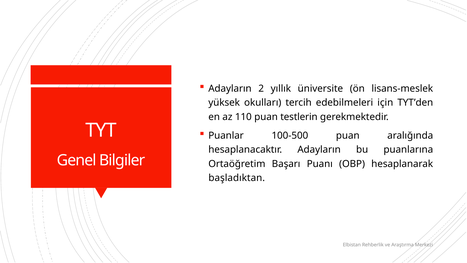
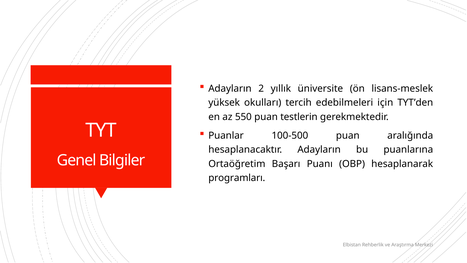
110: 110 -> 550
başladıktan: başladıktan -> programları
